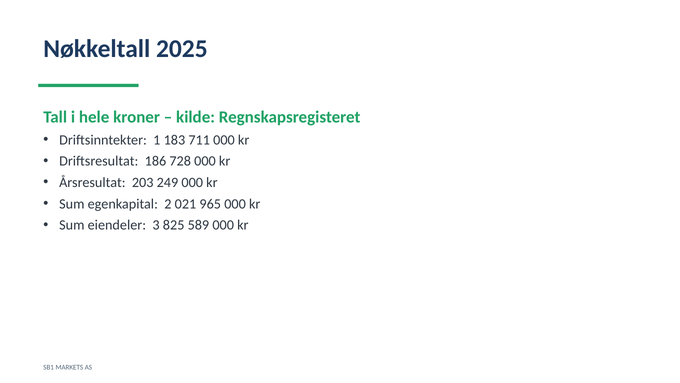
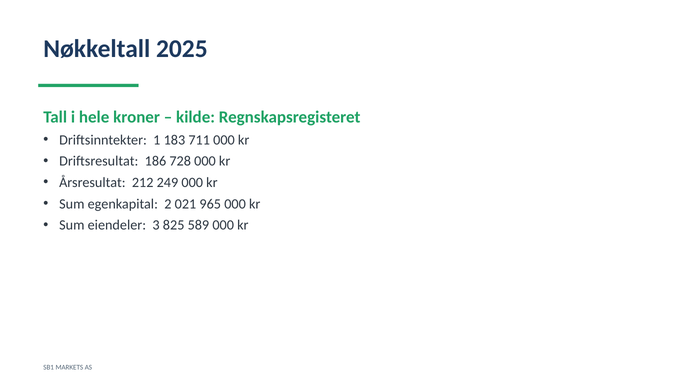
203: 203 -> 212
